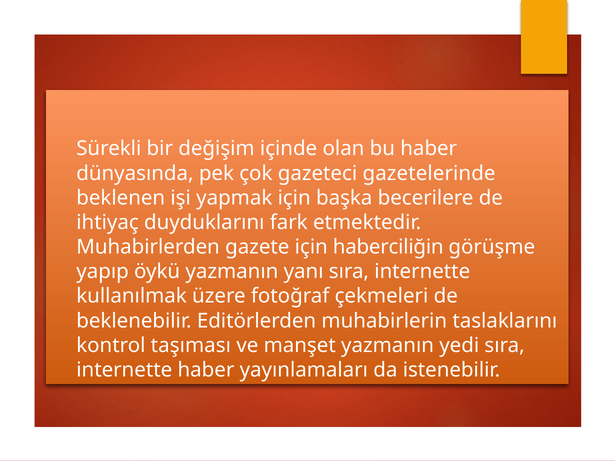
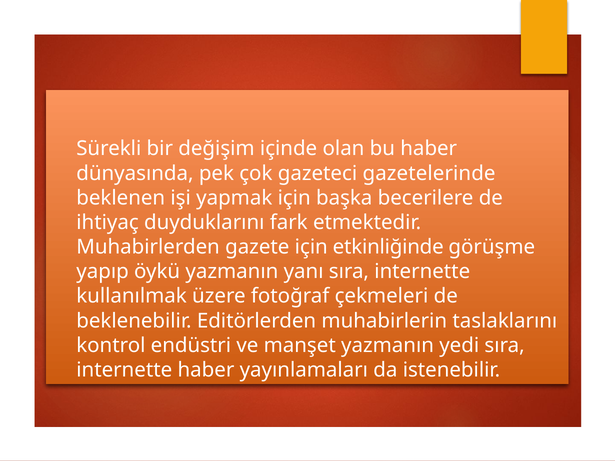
haberciliğin: haberciliğin -> etkinliğinde
taşıması: taşıması -> endüstri
